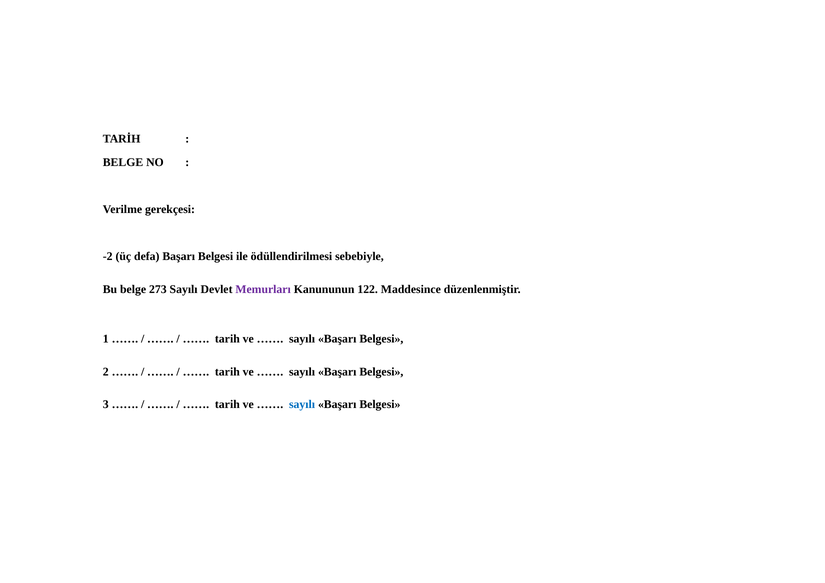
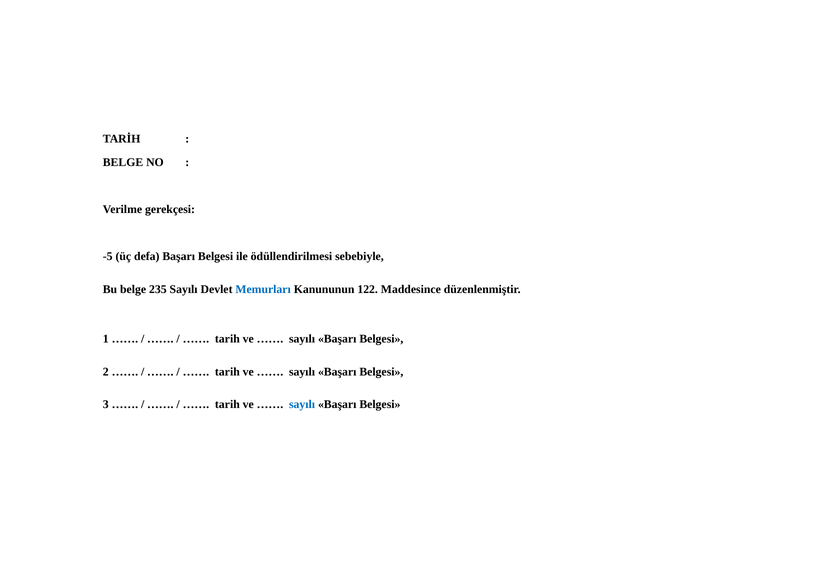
-2: -2 -> -5
273: 273 -> 235
Memurları colour: purple -> blue
